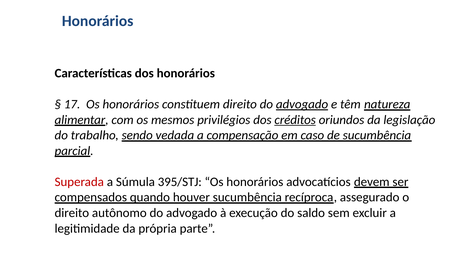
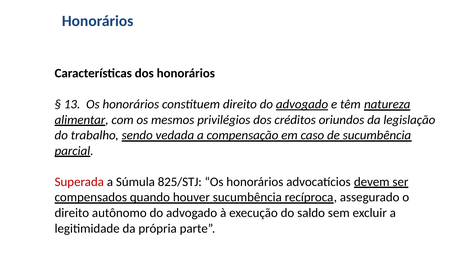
17: 17 -> 13
créditos underline: present -> none
395/STJ: 395/STJ -> 825/STJ
